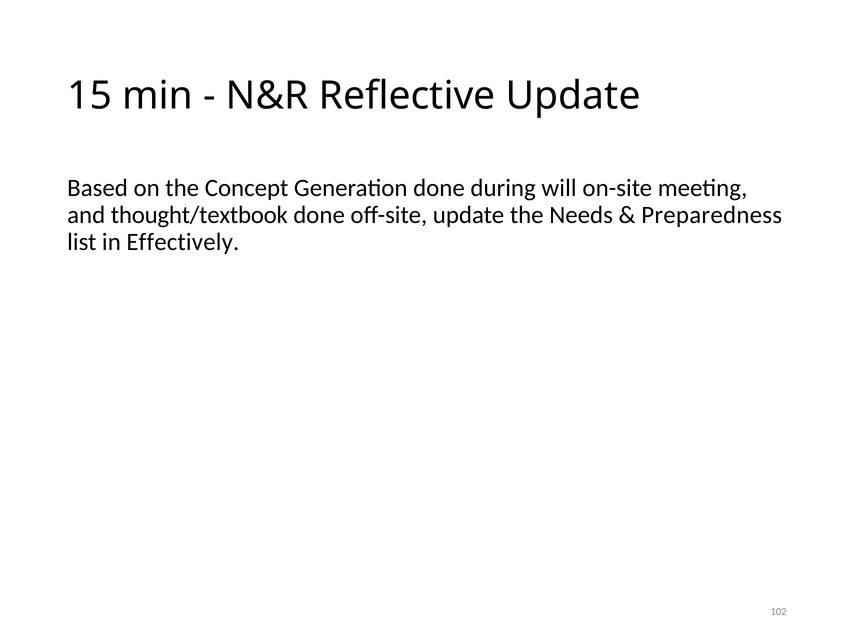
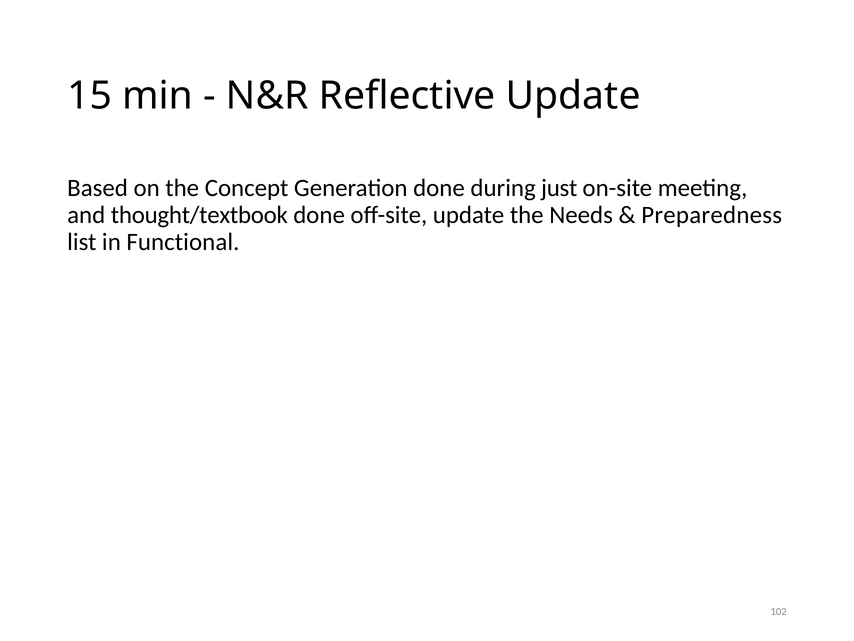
will: will -> just
Effectively: Effectively -> Functional
